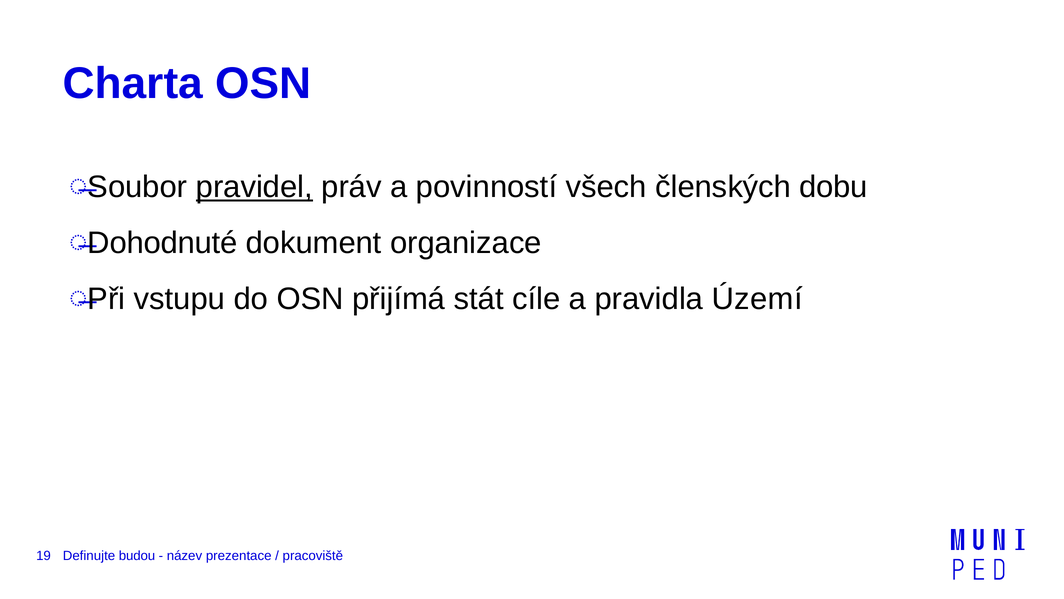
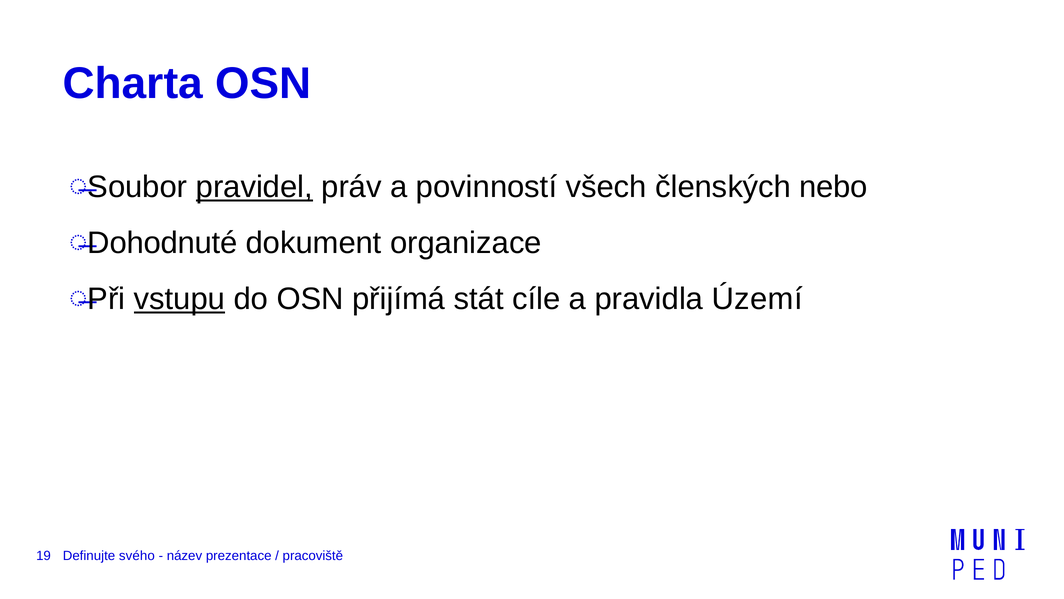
dobu: dobu -> nebo
vstupu underline: none -> present
budou: budou -> svého
